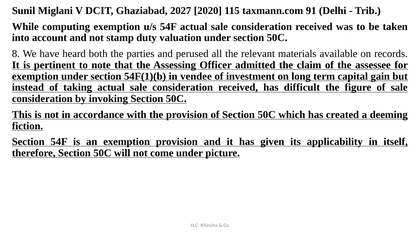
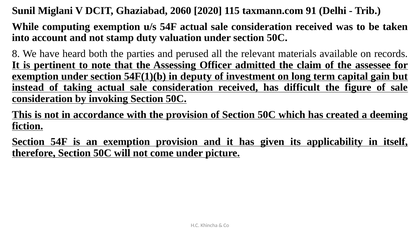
2027: 2027 -> 2060
vendee: vendee -> deputy
